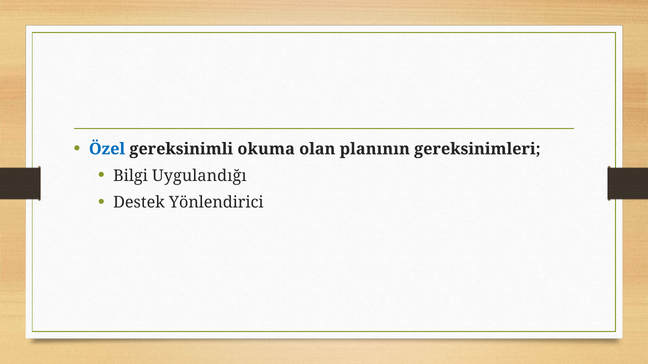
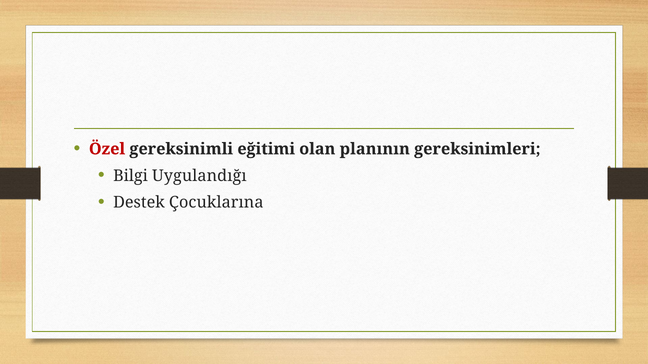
Özel colour: blue -> red
okuma: okuma -> eğitimi
Yönlendirici: Yönlendirici -> Çocuklarına
